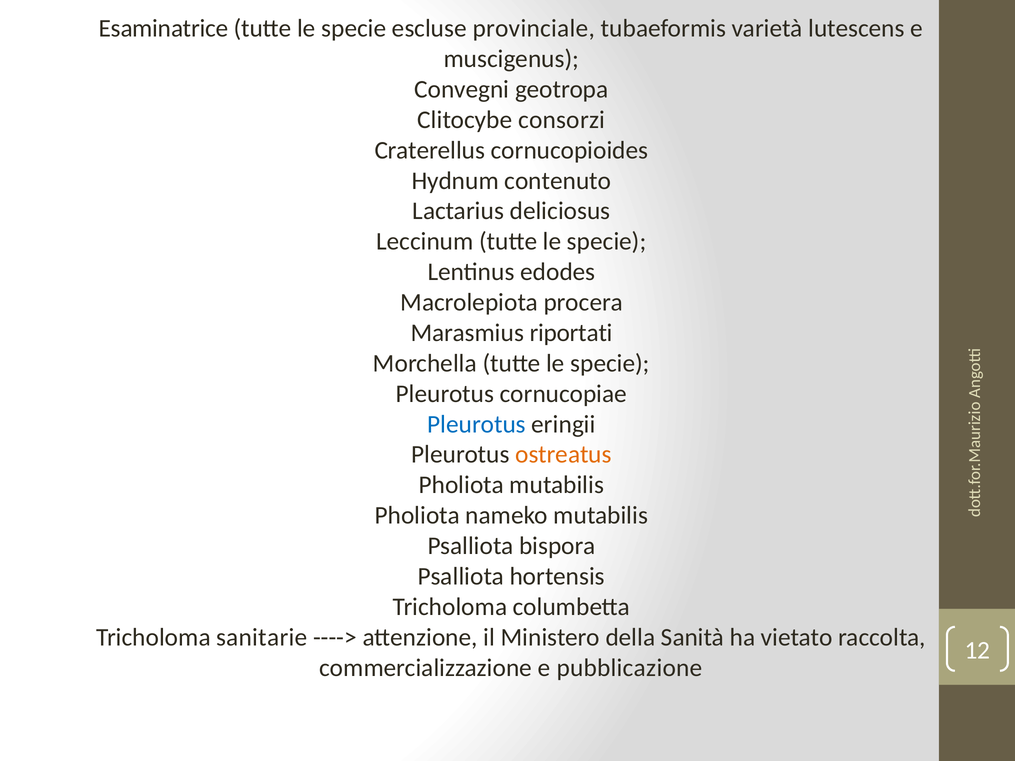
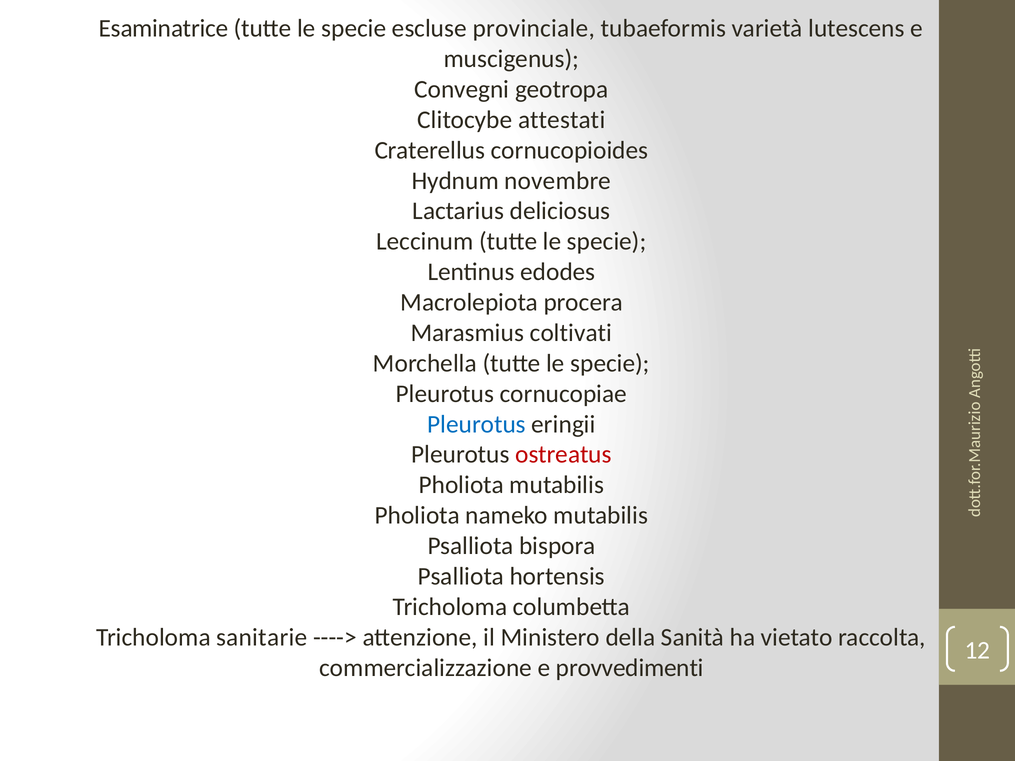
consorzi: consorzi -> attestati
contenuto: contenuto -> novembre
riportati: riportati -> coltivati
ostreatus colour: orange -> red
pubblicazione: pubblicazione -> provvedimenti
